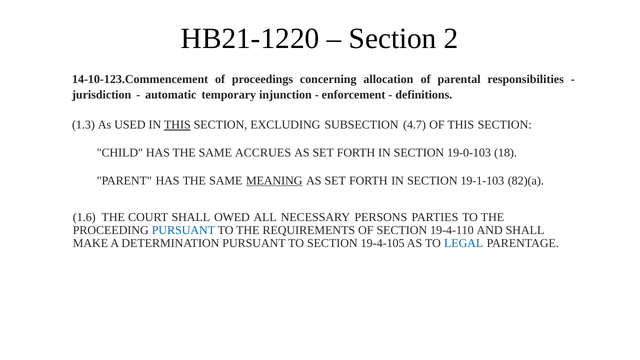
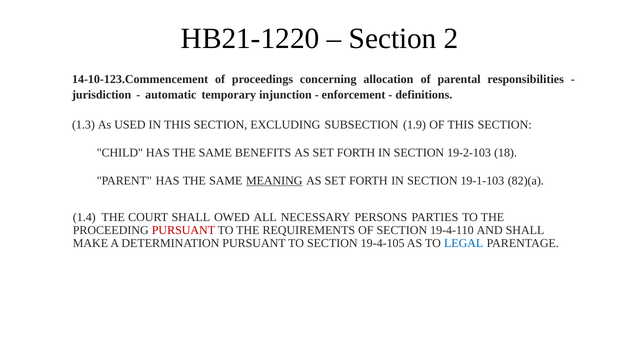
THIS at (177, 125) underline: present -> none
4.7: 4.7 -> 1.9
ACCRUES: ACCRUES -> BENEFITS
19-0-103: 19-0-103 -> 19-2-103
1.6: 1.6 -> 1.4
PURSUANT at (183, 230) colour: blue -> red
